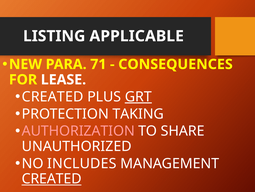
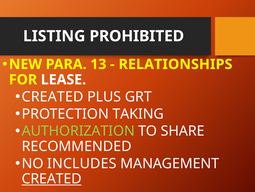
APPLICABLE: APPLICABLE -> PROHIBITED
71: 71 -> 13
CONSEQUENCES: CONSEQUENCES -> RELATIONSHIPS
GRT underline: present -> none
AUTHORIZATION colour: pink -> light green
UNAUTHORIZED: UNAUTHORIZED -> RECOMMENDED
